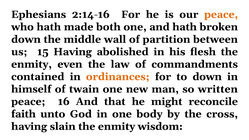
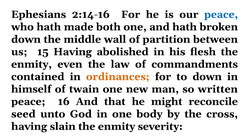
peace at (221, 14) colour: orange -> blue
faith: faith -> seed
wisdom: wisdom -> severity
